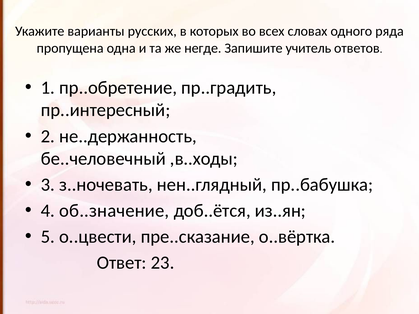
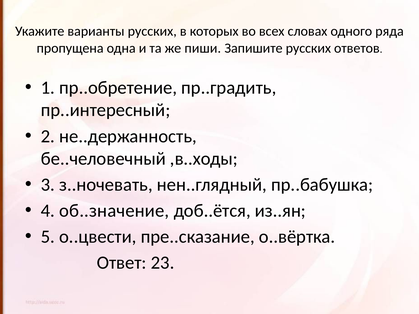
негде: негде -> пиши
Запишите учитель: учитель -> русских
